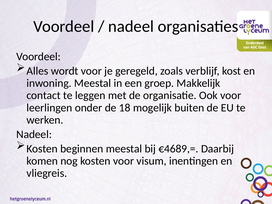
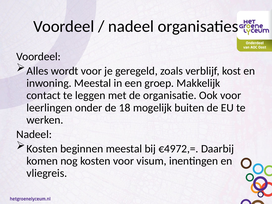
€4689,=: €4689,= -> €4972,=
